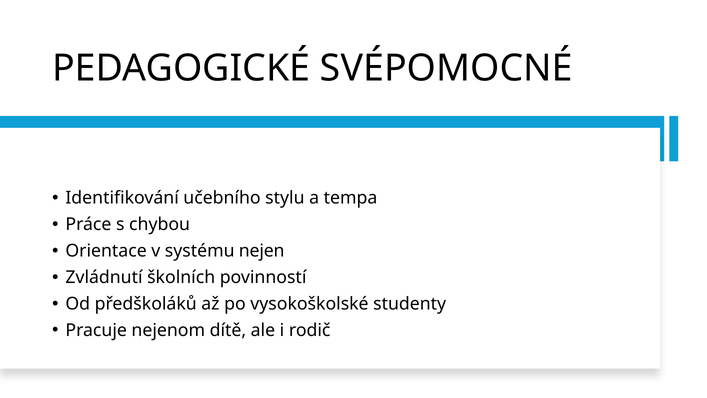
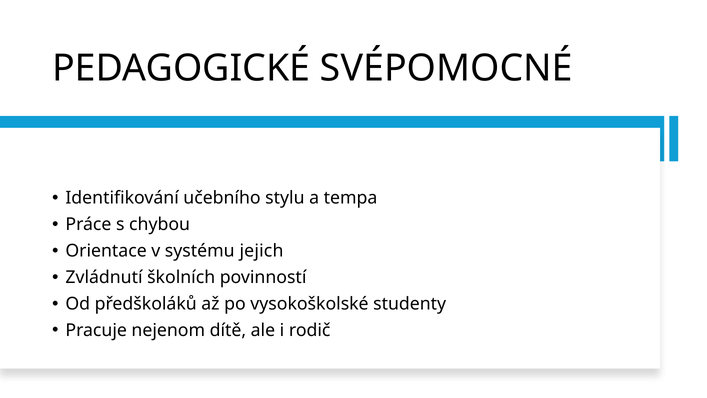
nejen: nejen -> jejich
